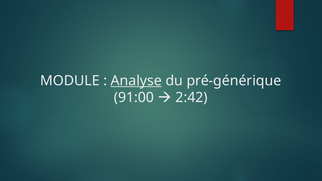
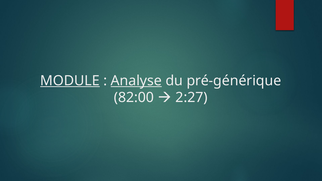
MODULE underline: none -> present
91:00: 91:00 -> 82:00
2:42: 2:42 -> 2:27
